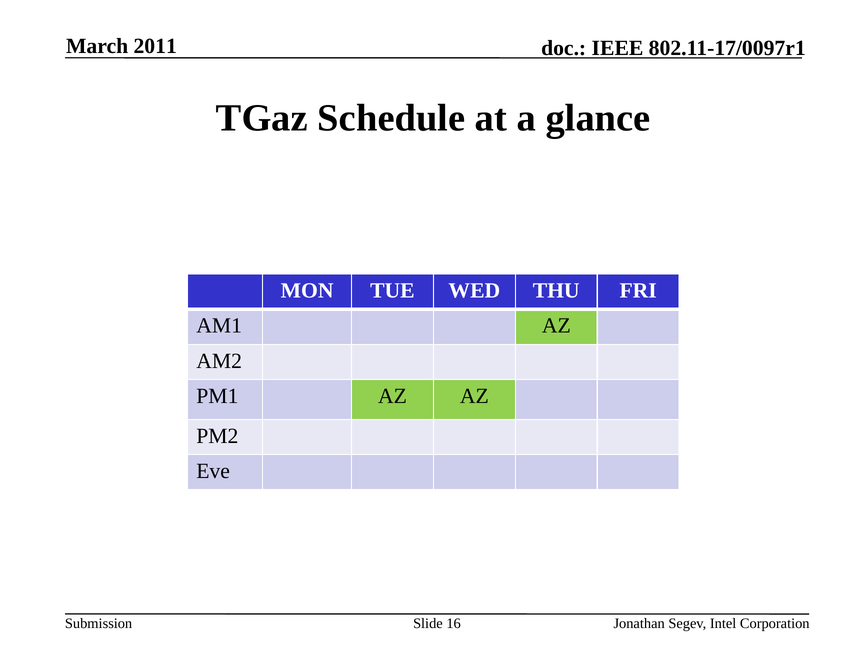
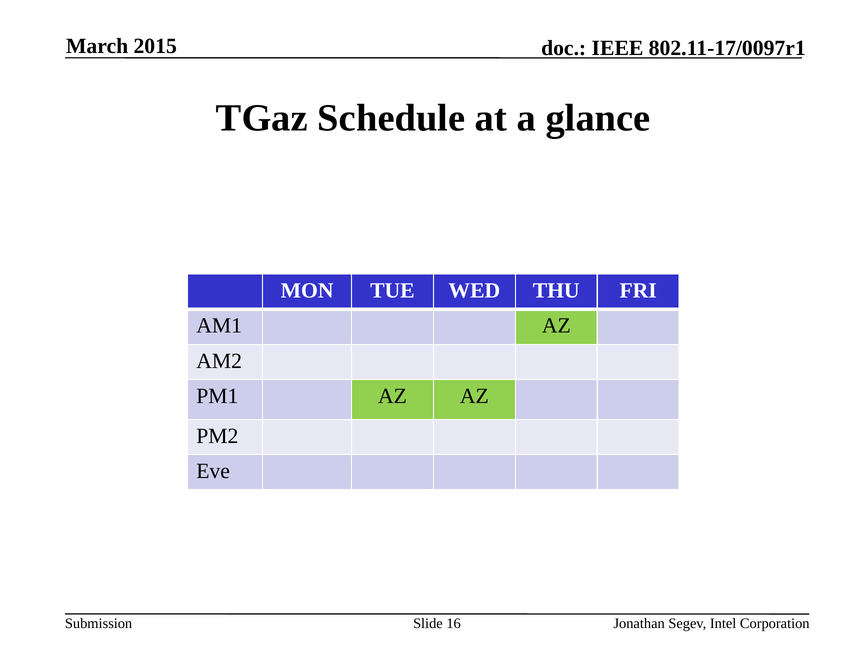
2011: 2011 -> 2015
